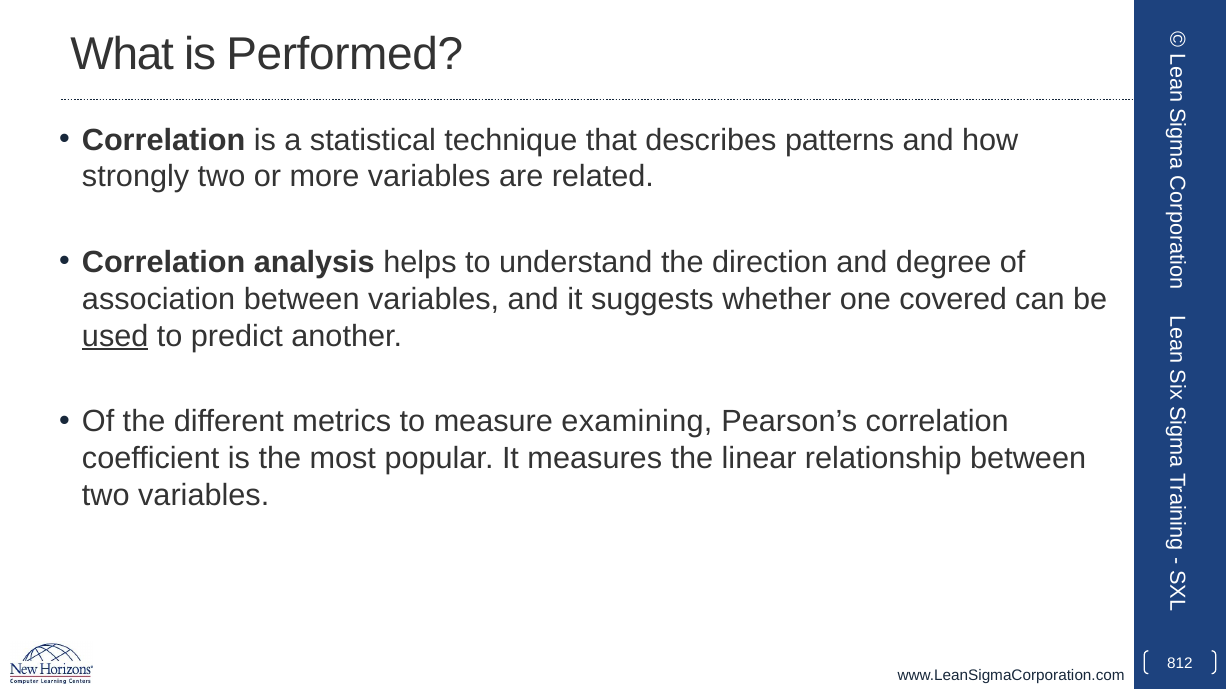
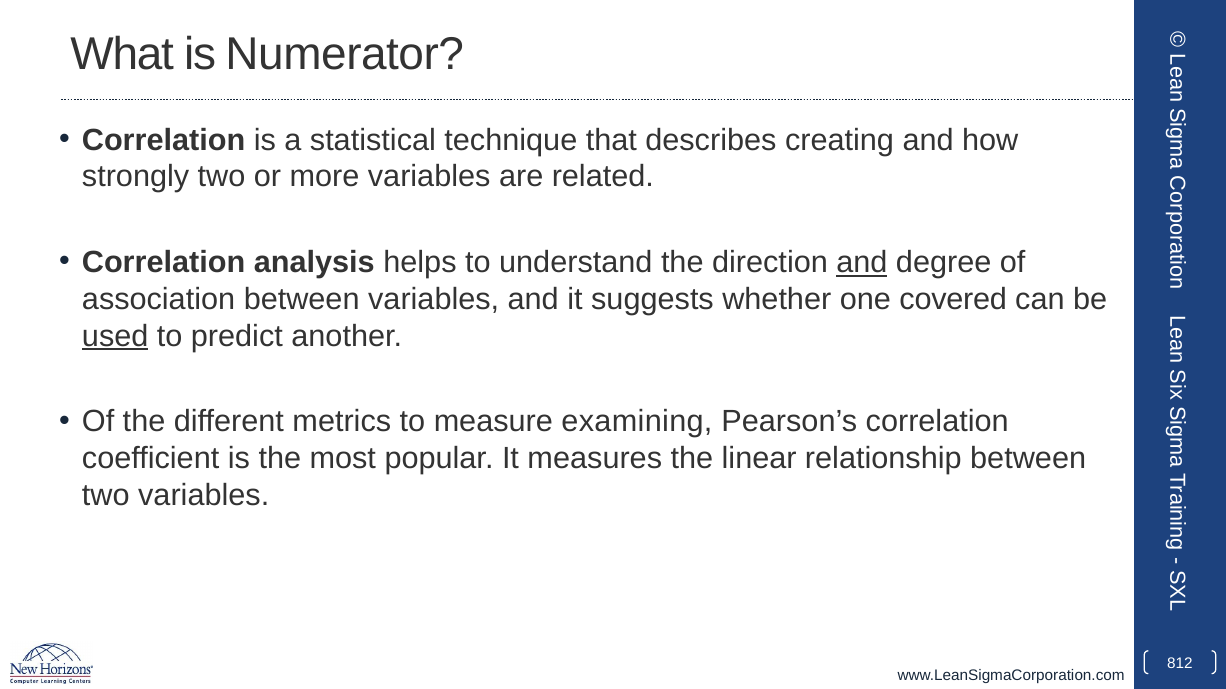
Performed: Performed -> Numerator
patterns: patterns -> creating
and at (862, 263) underline: none -> present
